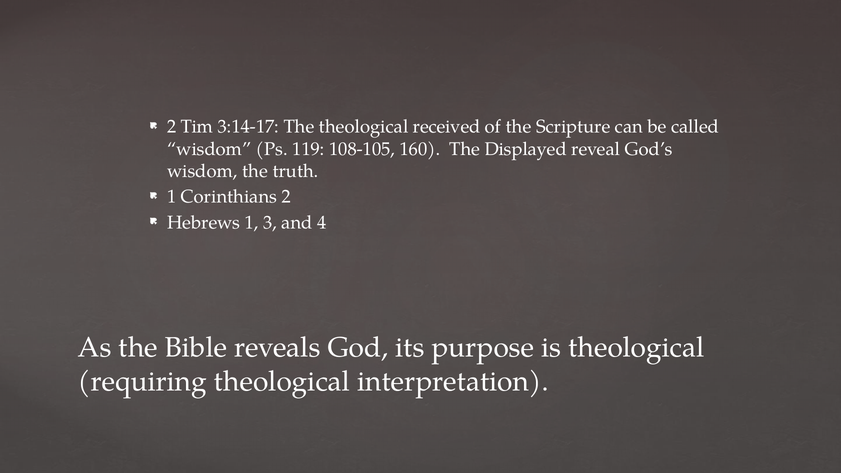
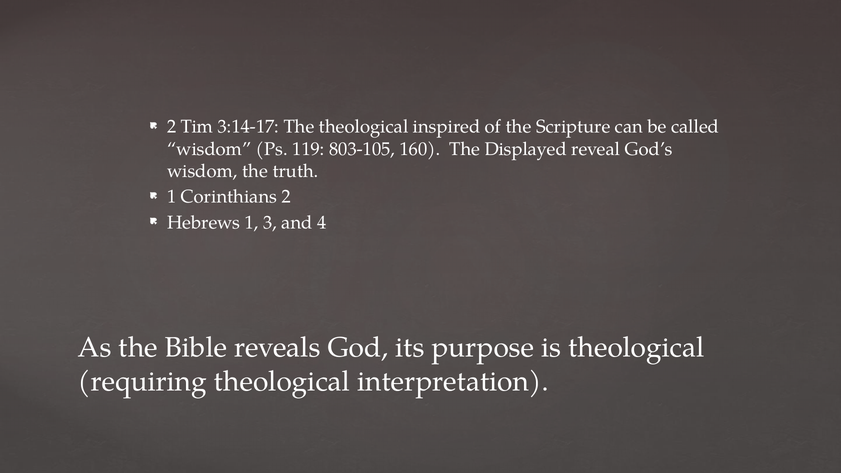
received: received -> inspired
108-105: 108-105 -> 803-105
